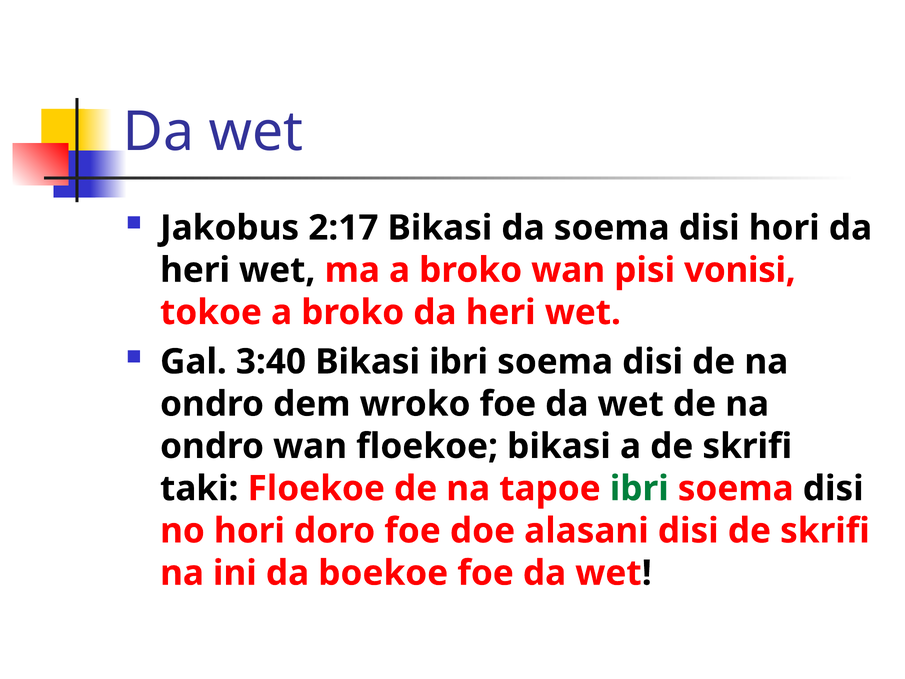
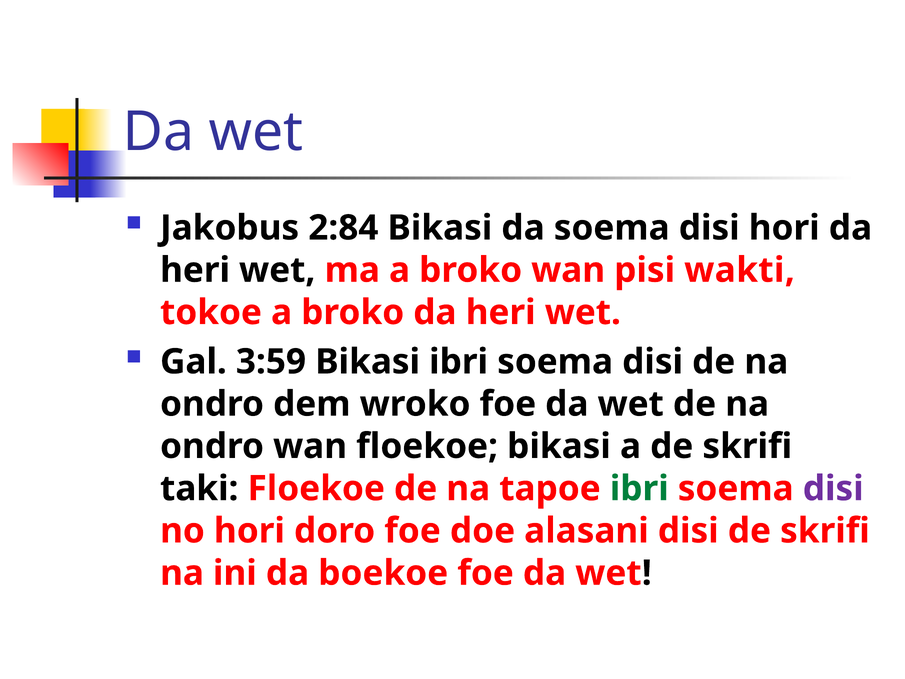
2:17: 2:17 -> 2:84
vonisi: vonisi -> wakti
3:40: 3:40 -> 3:59
disi at (833, 488) colour: black -> purple
